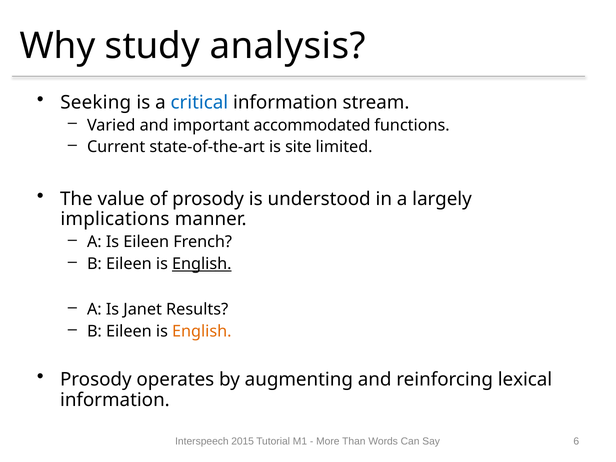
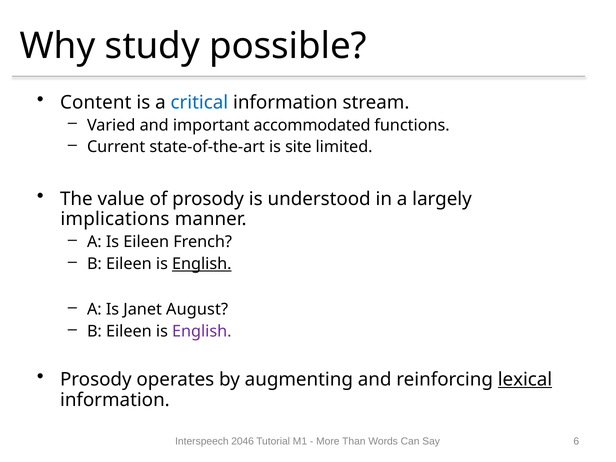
analysis: analysis -> possible
Seeking: Seeking -> Content
Results: Results -> August
English at (202, 331) colour: orange -> purple
lexical underline: none -> present
2015: 2015 -> 2046
